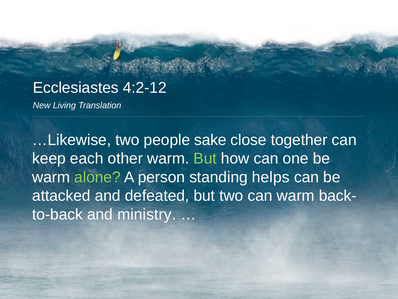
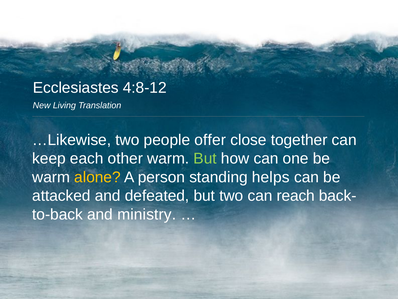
4:2-12: 4:2-12 -> 4:8-12
sake: sake -> offer
alone colour: light green -> yellow
can warm: warm -> reach
